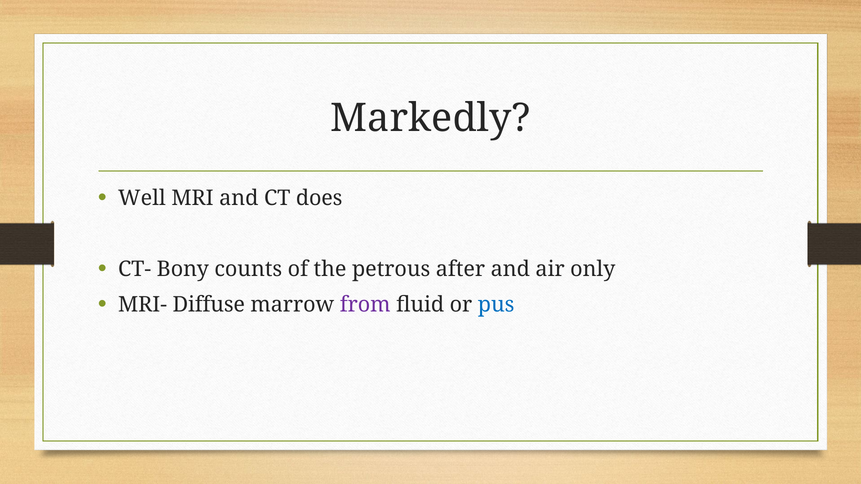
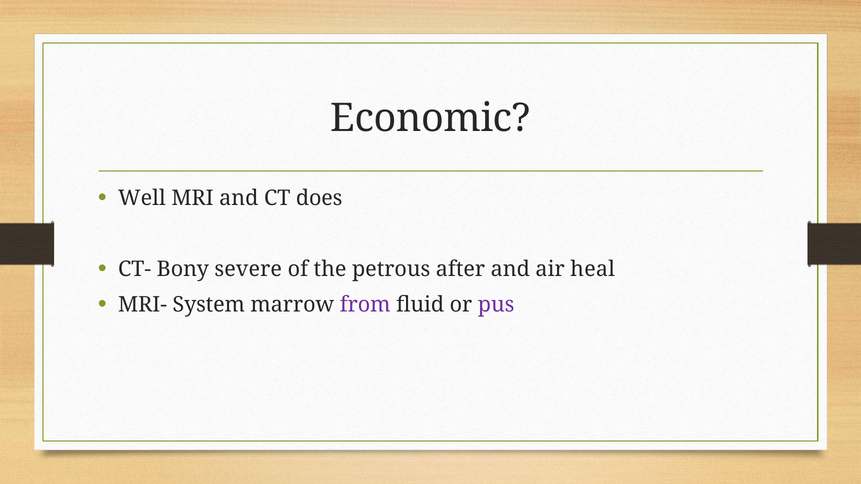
Markedly: Markedly -> Economic
counts: counts -> severe
only: only -> heal
Diffuse: Diffuse -> System
pus colour: blue -> purple
